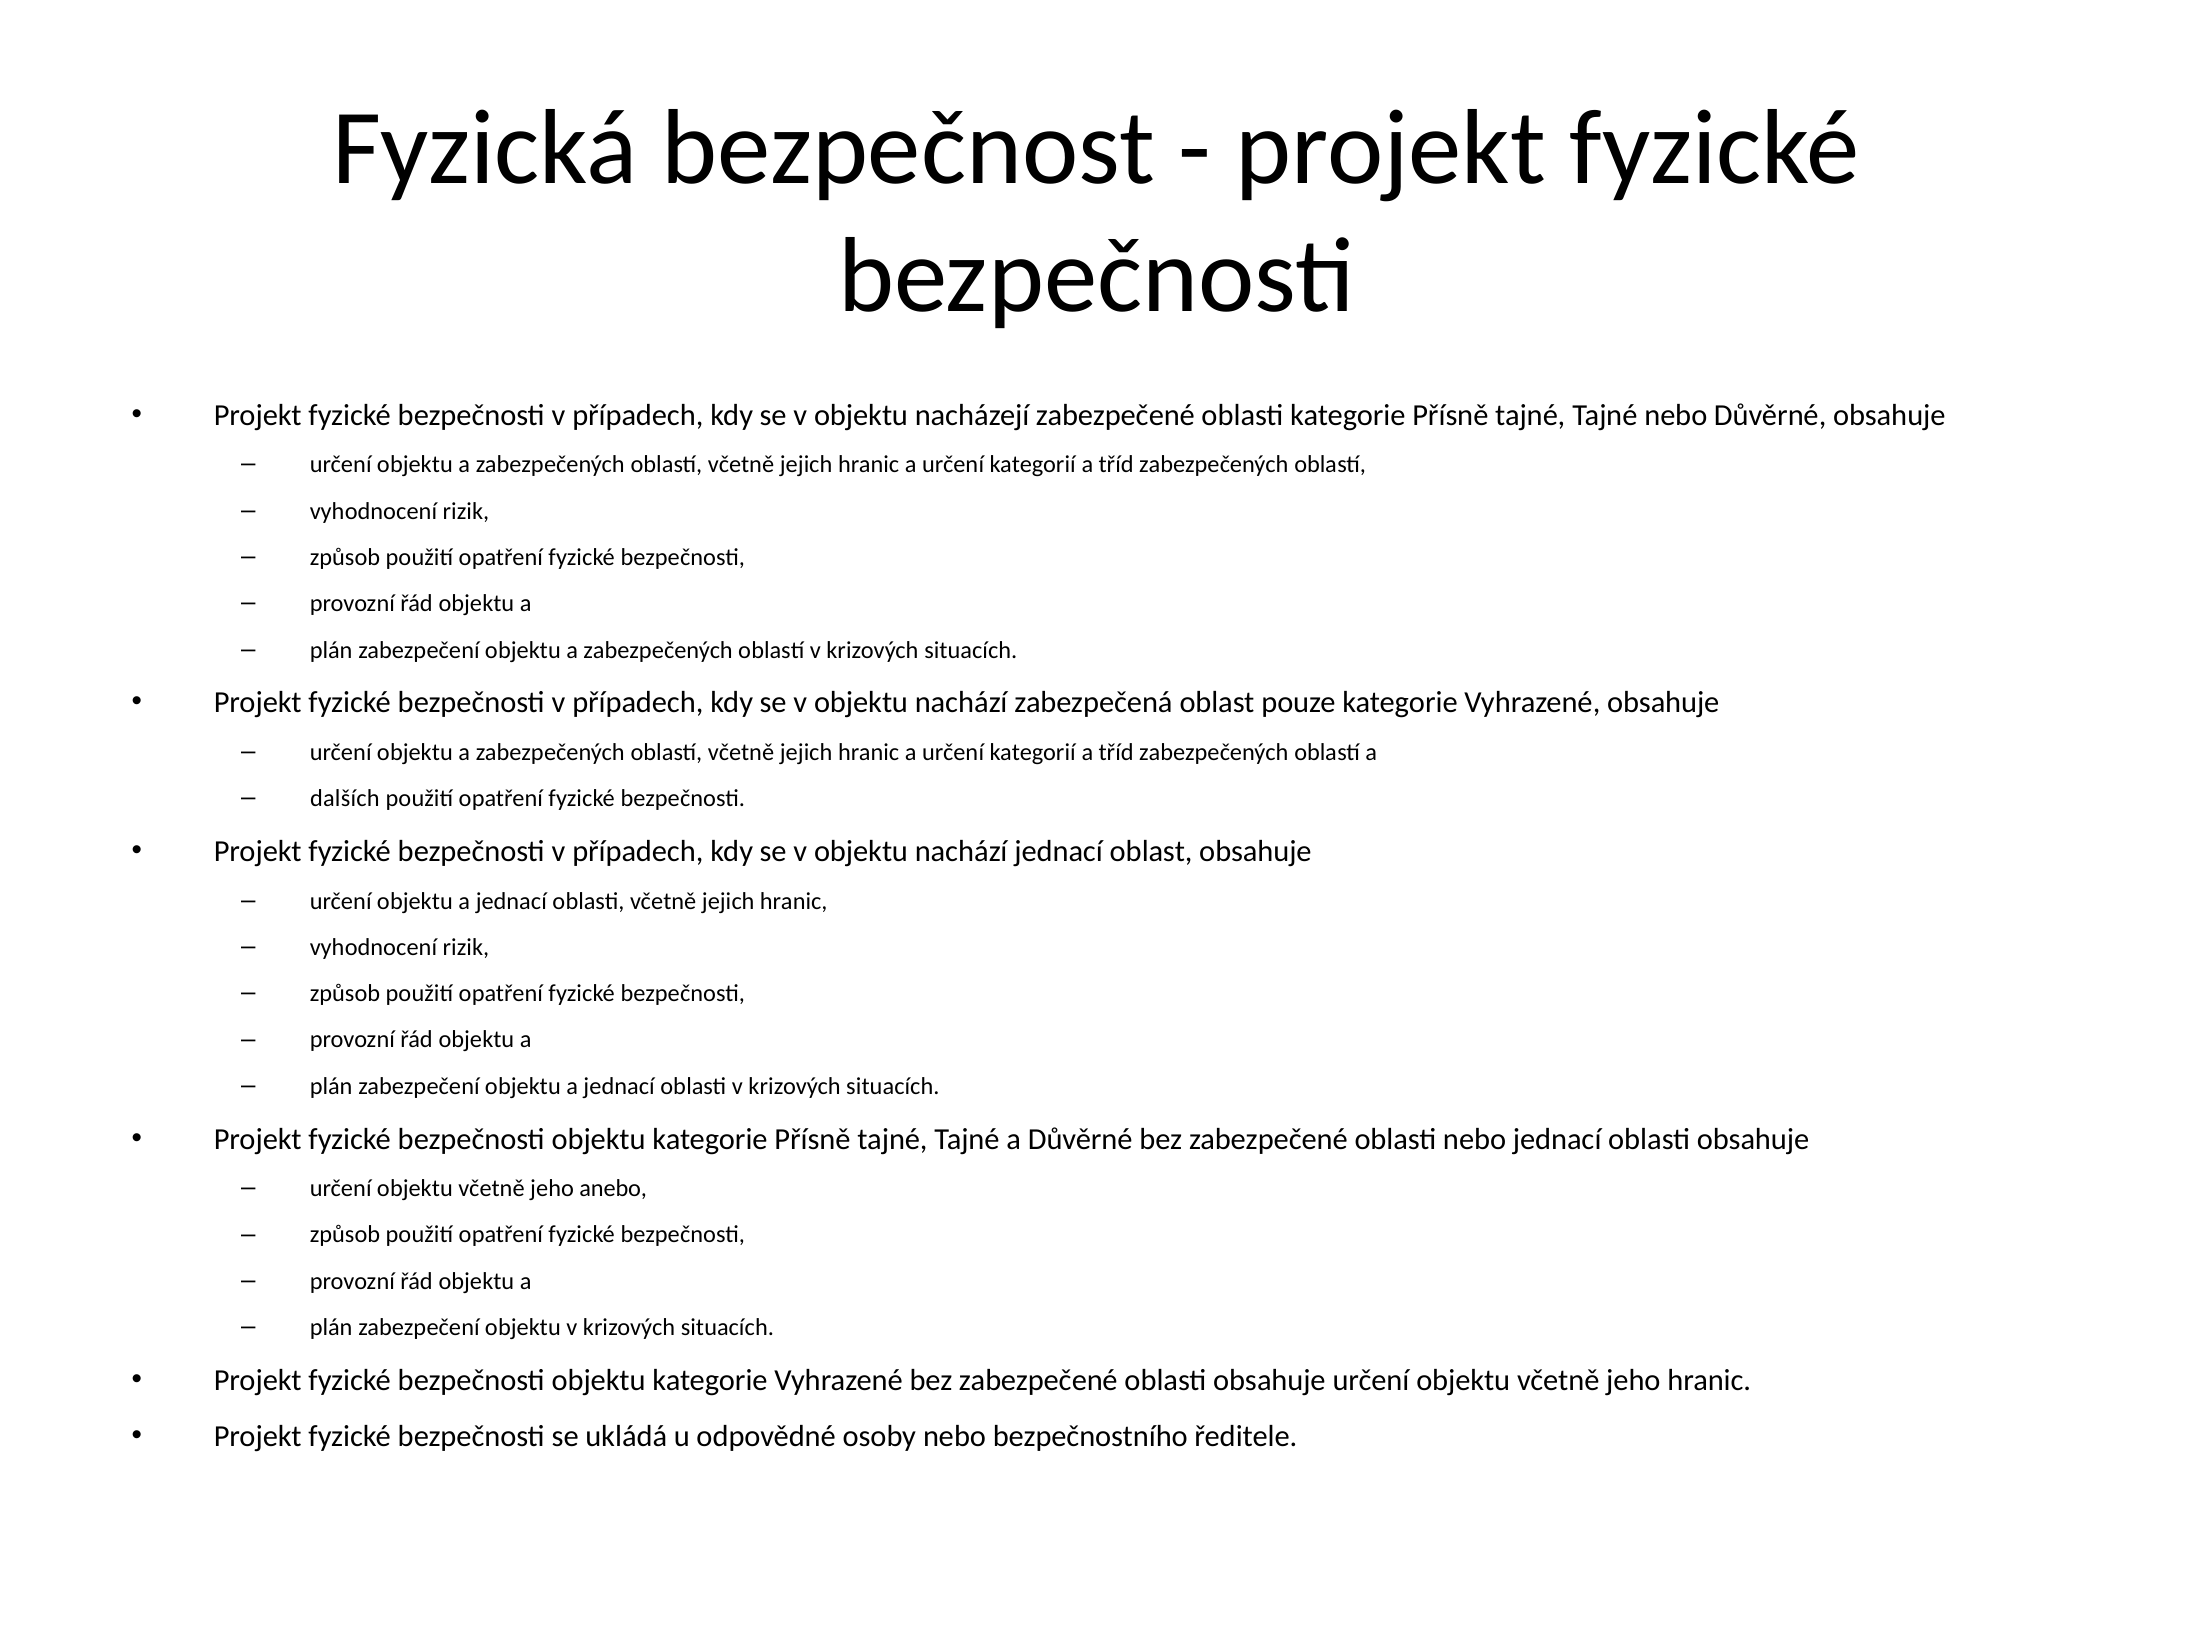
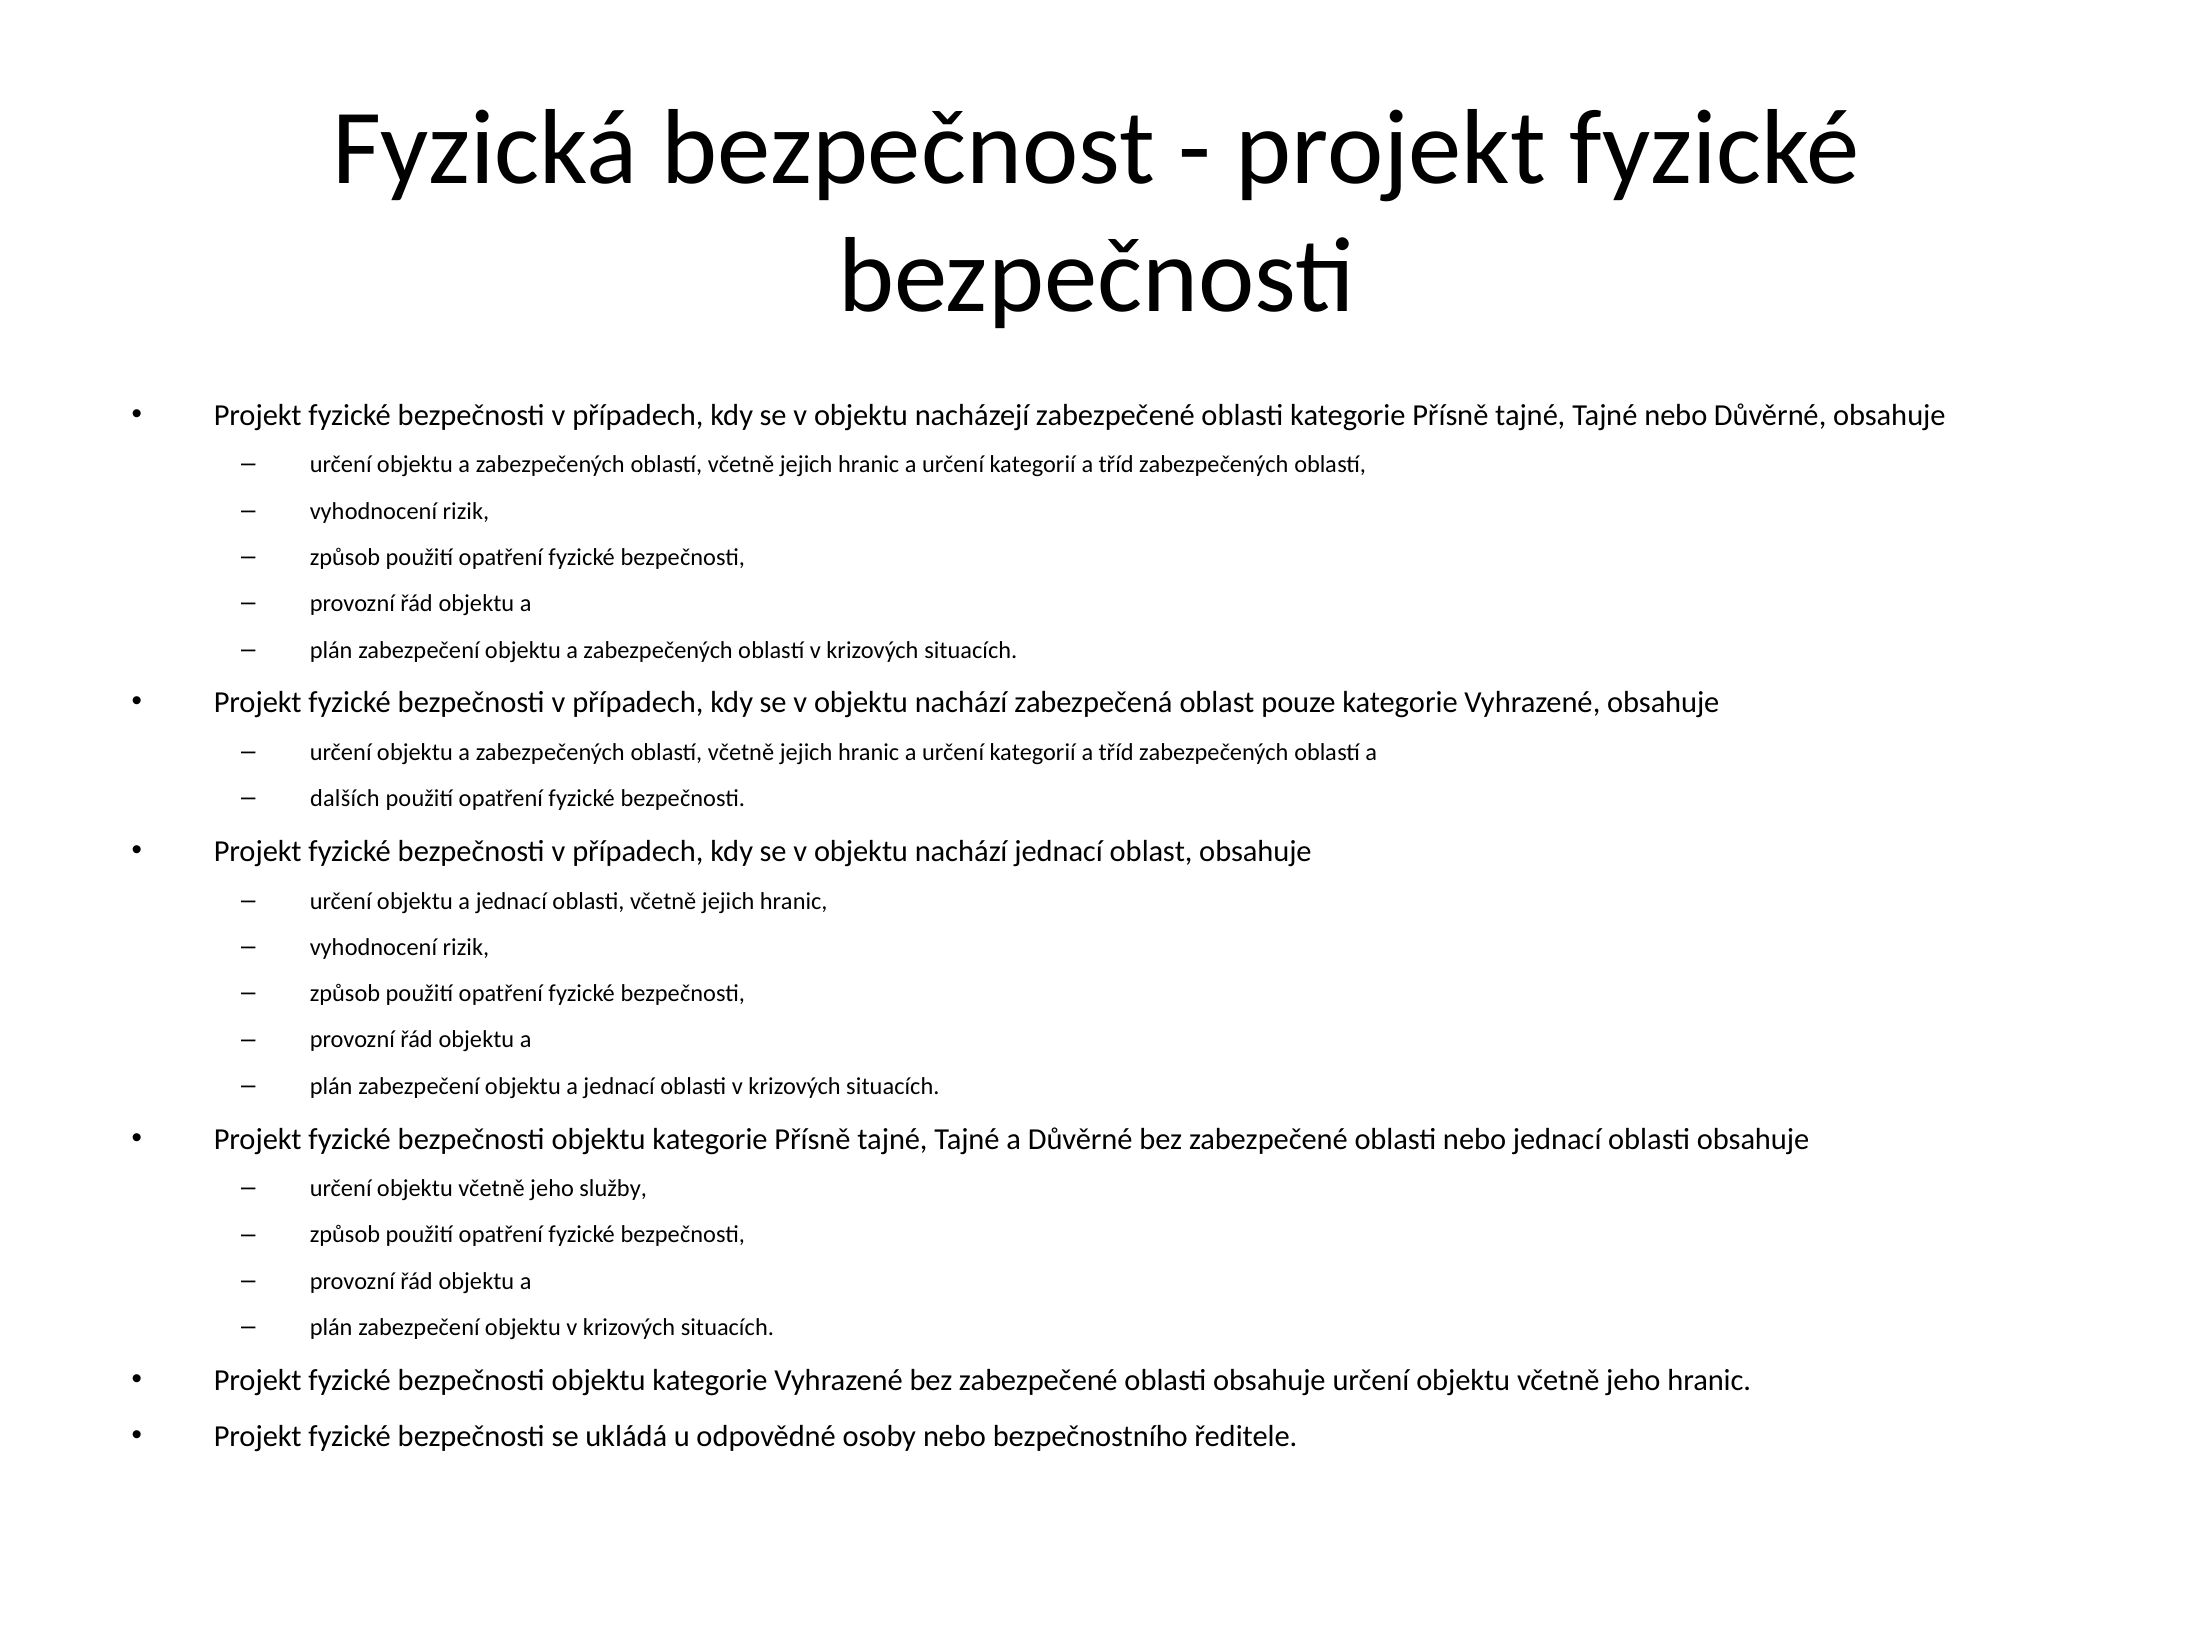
anebo: anebo -> služby
